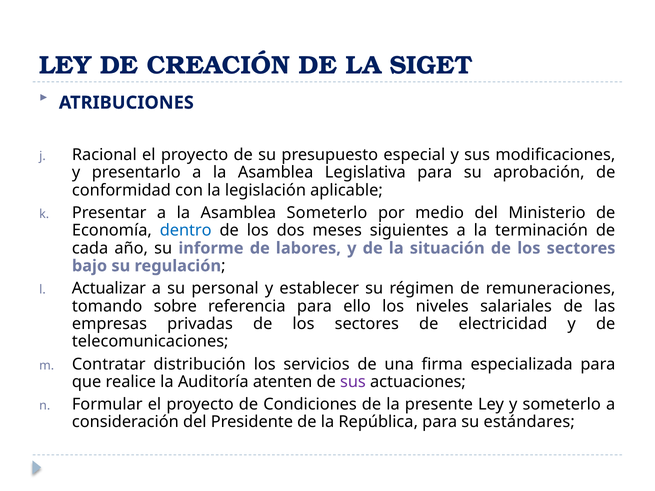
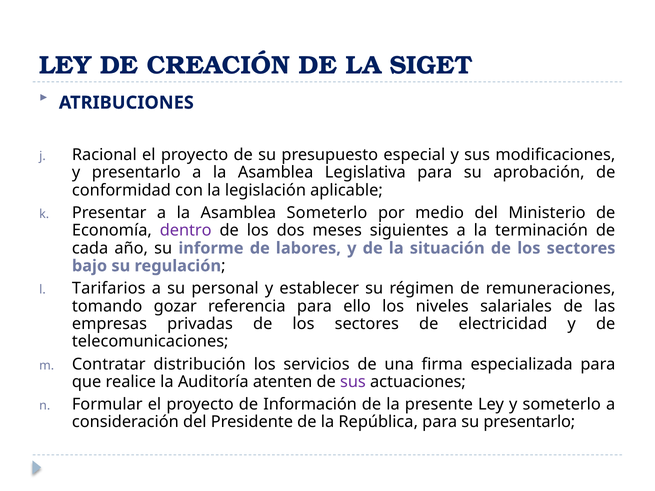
dentro colour: blue -> purple
Actualizar: Actualizar -> Tarifarios
sobre: sobre -> gozar
Condiciones: Condiciones -> Información
su estándares: estándares -> presentarlo
